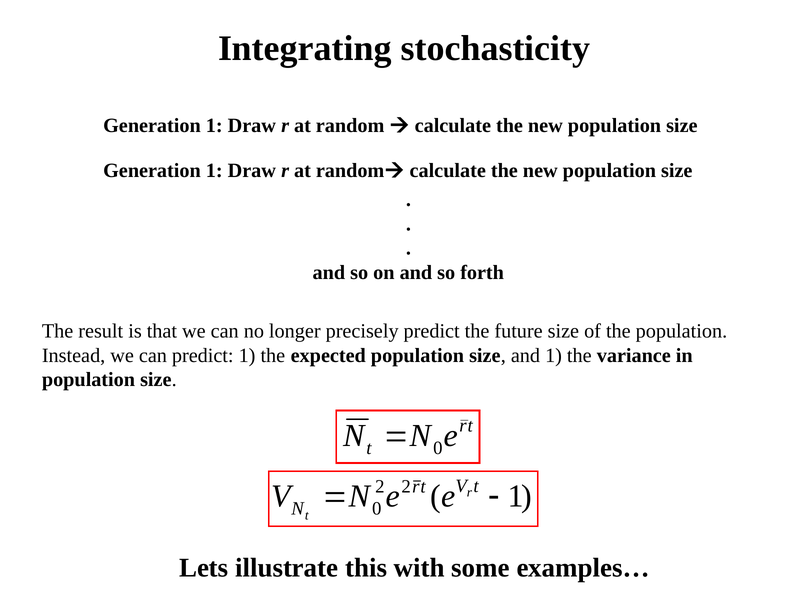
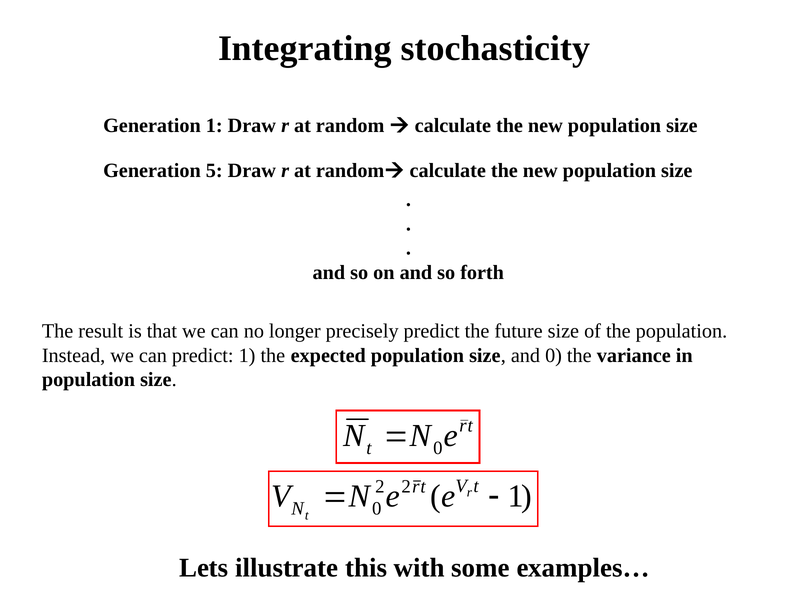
1 at (214, 170): 1 -> 5
and 1: 1 -> 0
